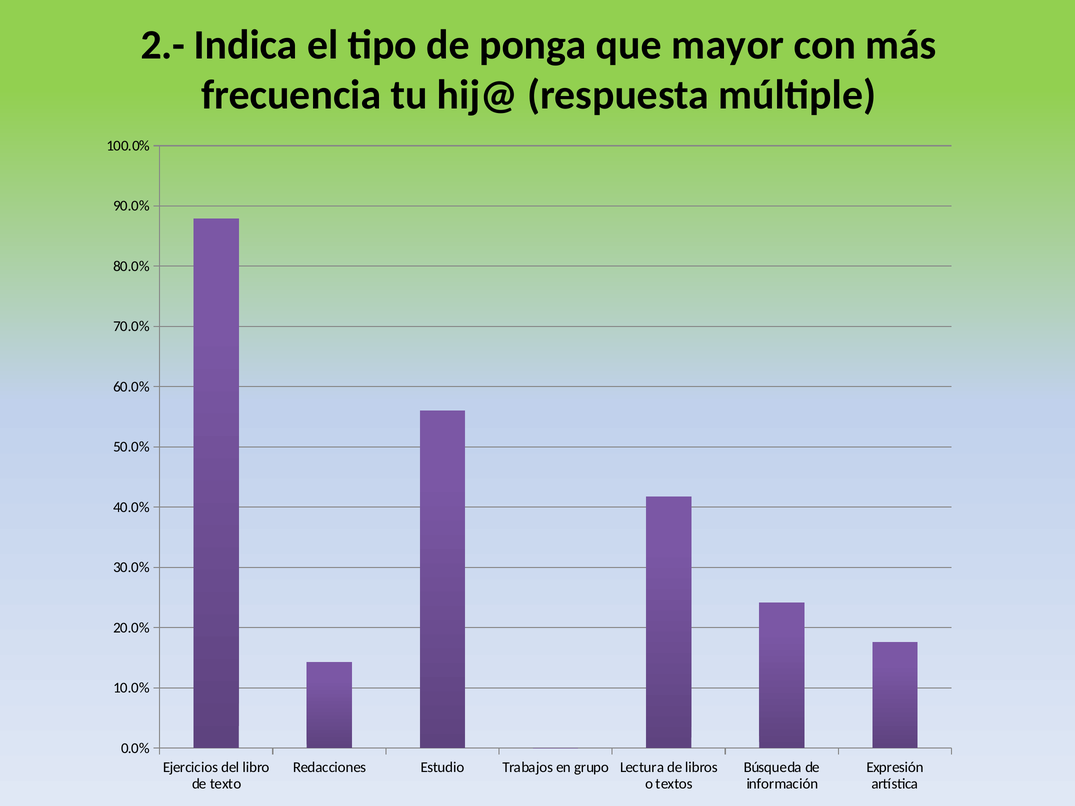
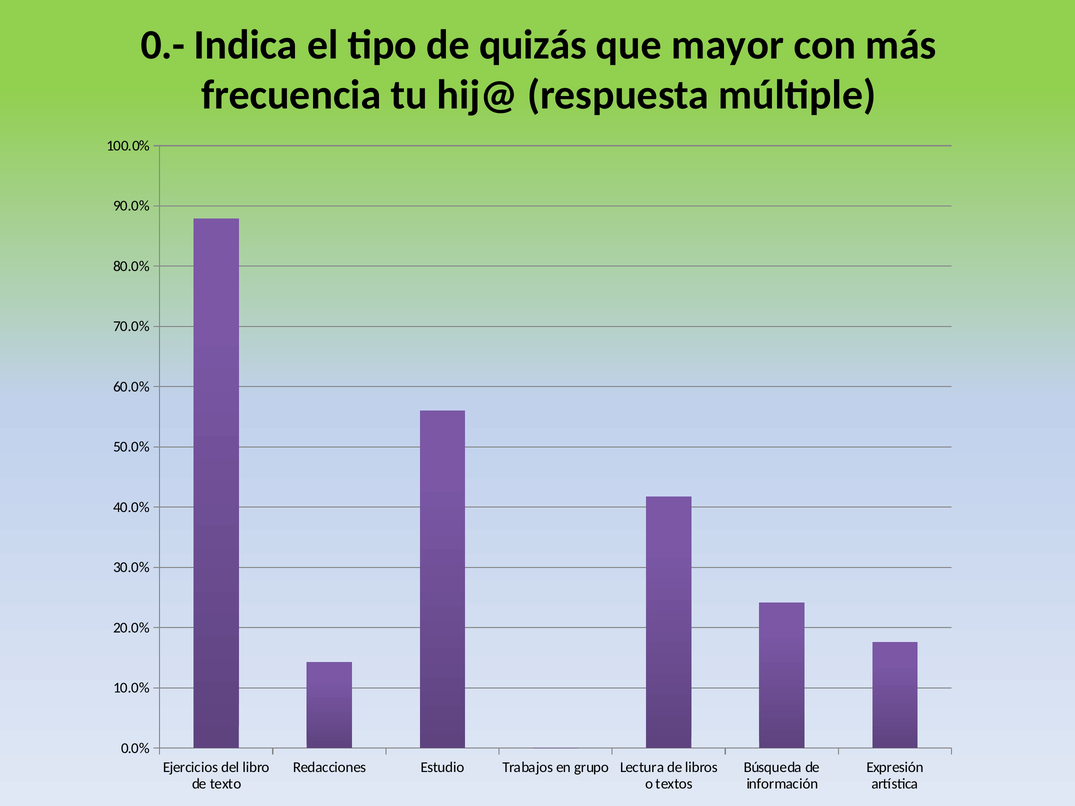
2.-: 2.- -> 0.-
ponga: ponga -> quizás
